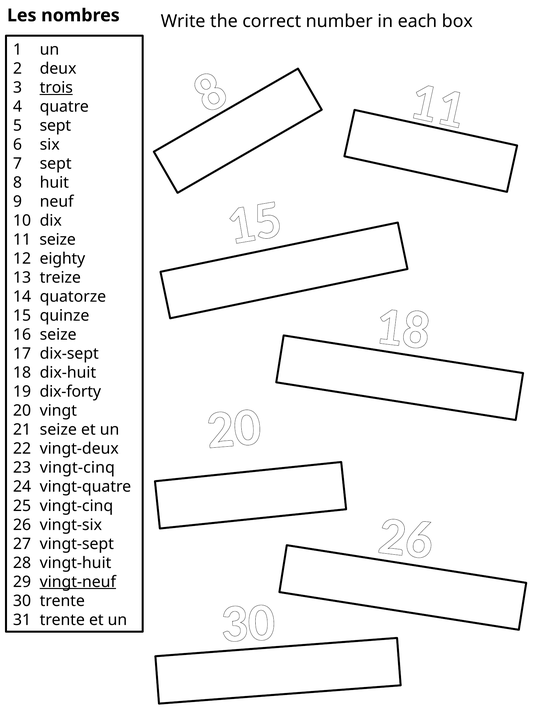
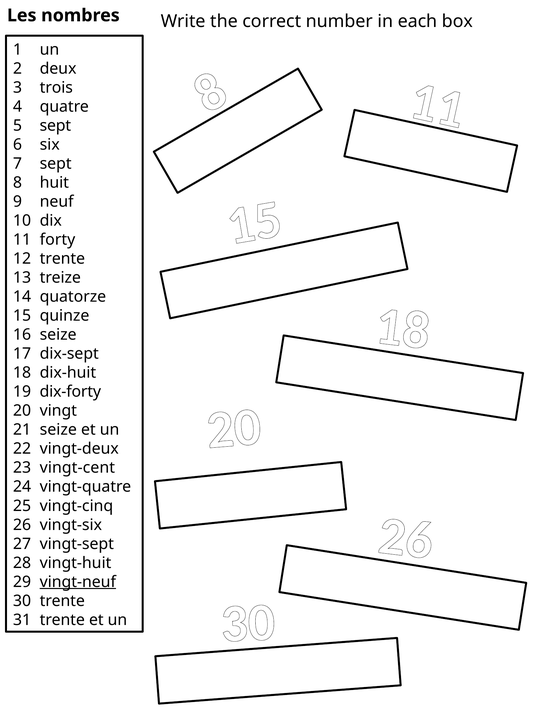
trois underline: present -> none
11 seize: seize -> forty
eighty at (62, 259): eighty -> trente
vingt-cinq at (77, 468): vingt-cinq -> vingt-cent
